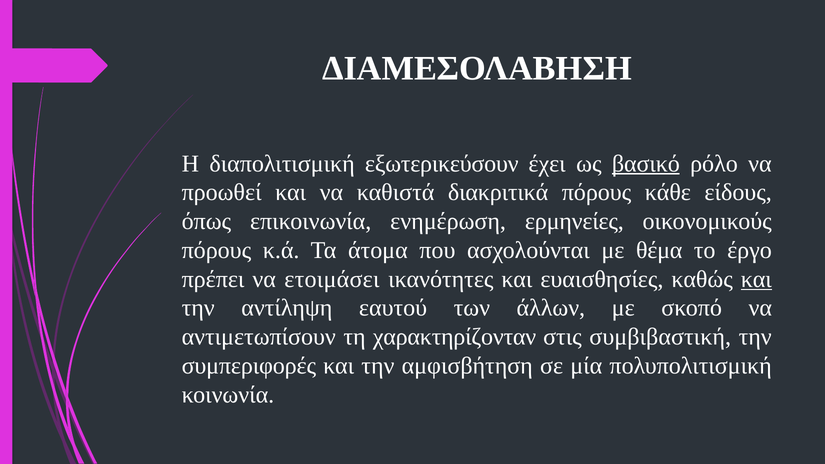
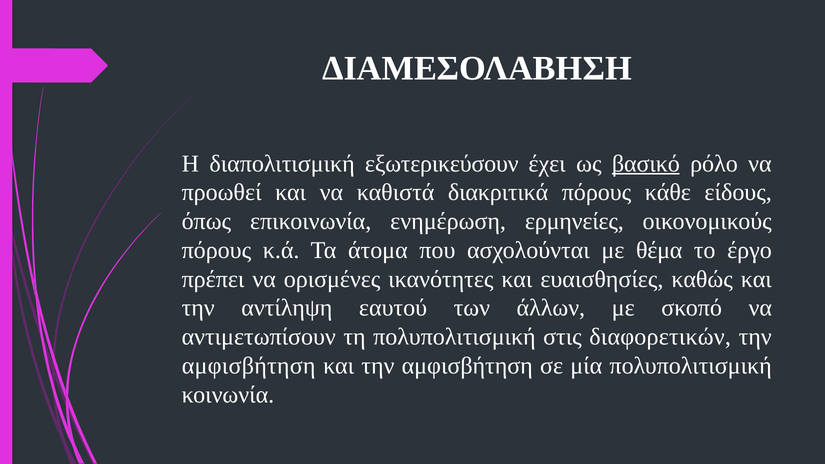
ετοιμάσει: ετοιμάσει -> ορισμένες
και at (756, 279) underline: present -> none
τη χαρακτηρίζονταν: χαρακτηρίζονταν -> πολυπολιτισμική
συμβιβαστική: συμβιβαστική -> διαφορετικών
συμπεριφορές at (249, 366): συμπεριφορές -> αμφισβήτηση
